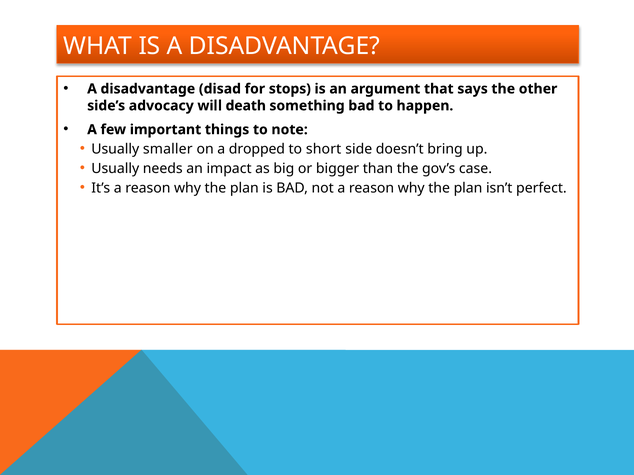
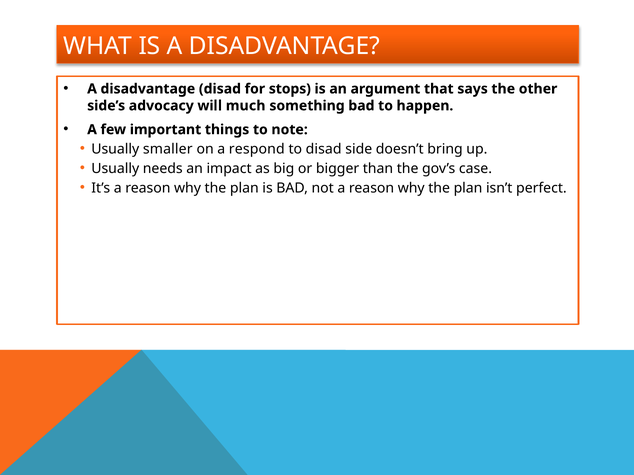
death: death -> much
dropped: dropped -> respond
to short: short -> disad
